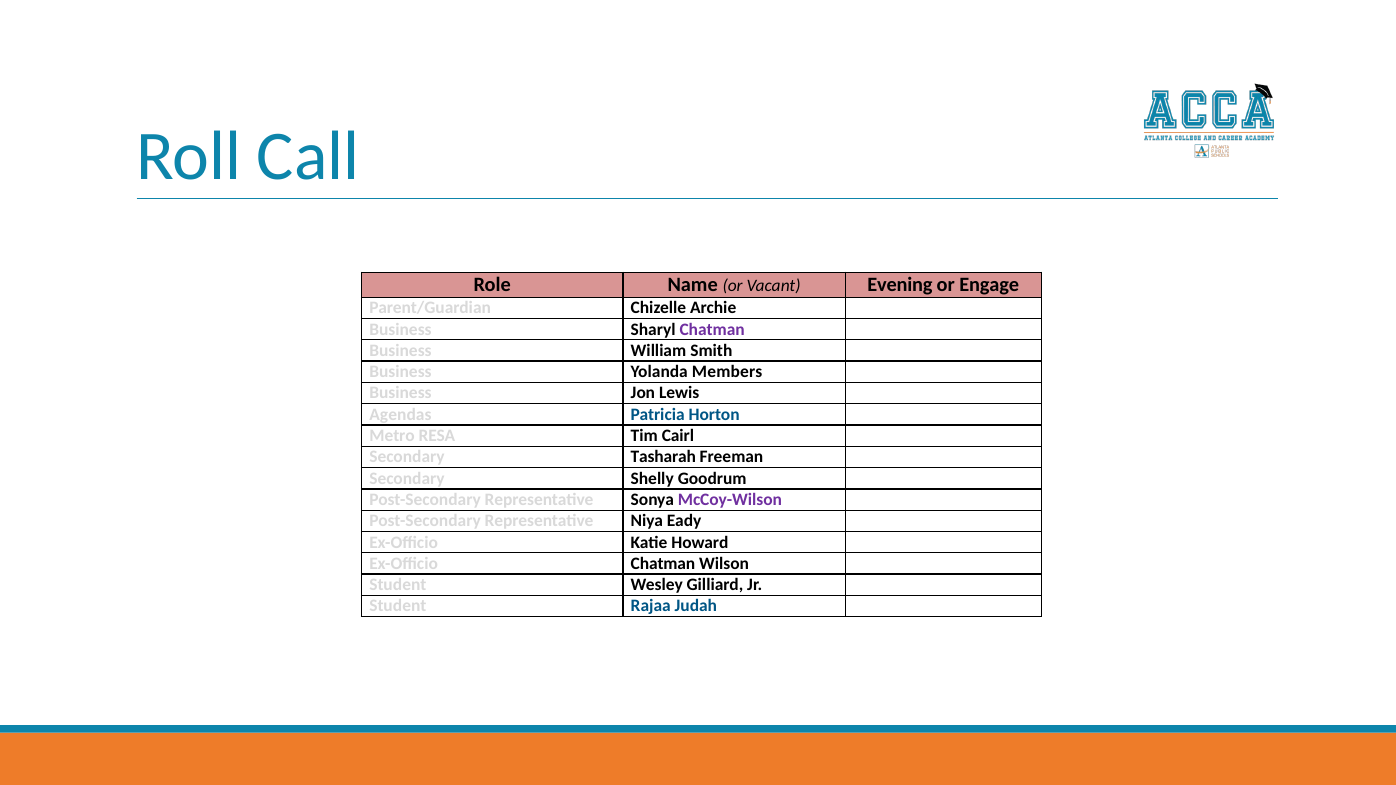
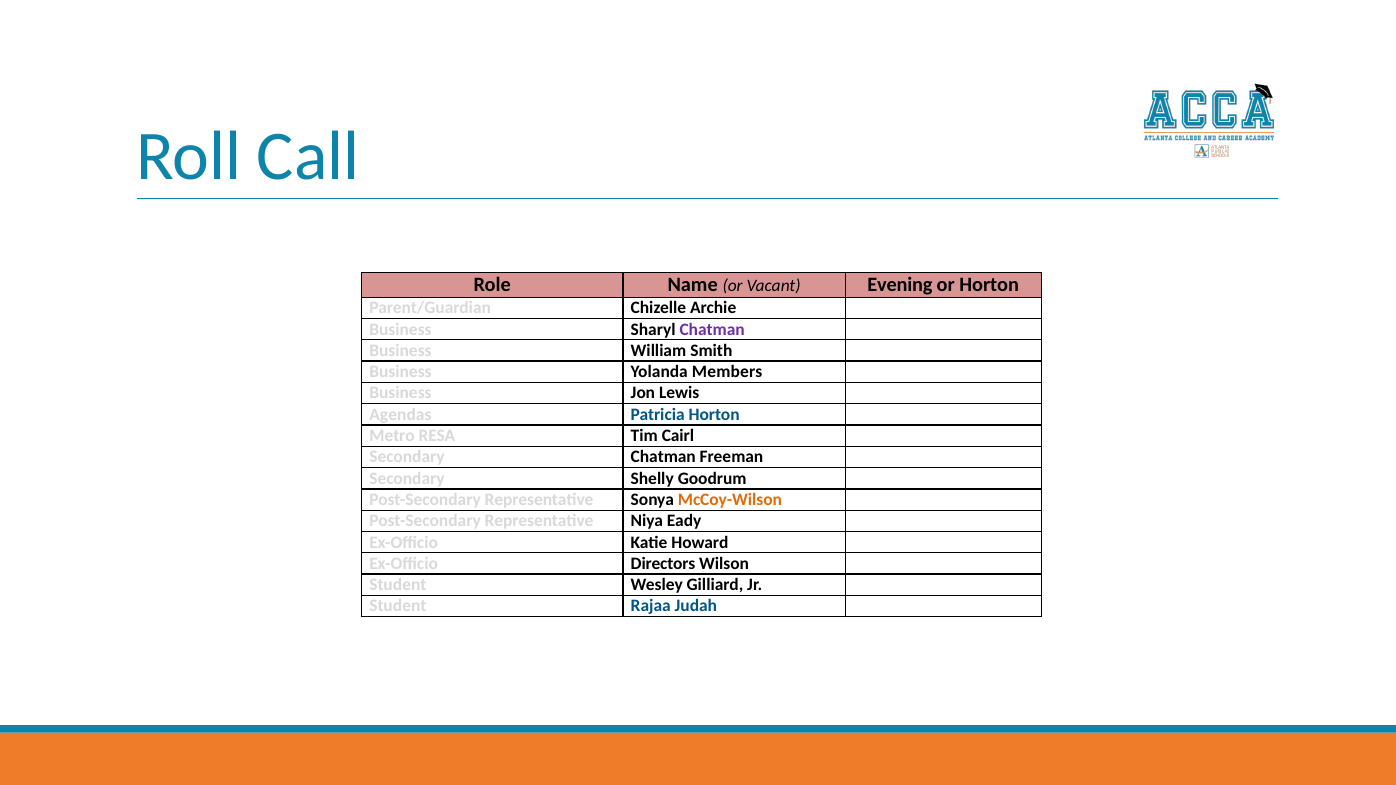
or Engage: Engage -> Horton
Secondary Tasharah: Tasharah -> Chatman
McCoy-Wilson colour: purple -> orange
Ex-Officio Chatman: Chatman -> Directors
